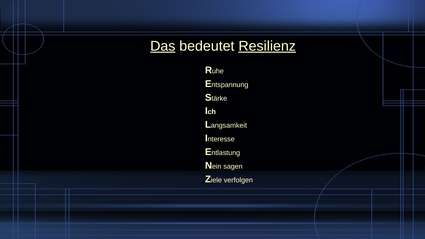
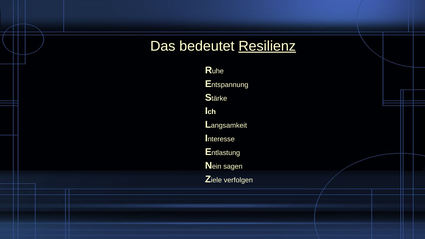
Das underline: present -> none
